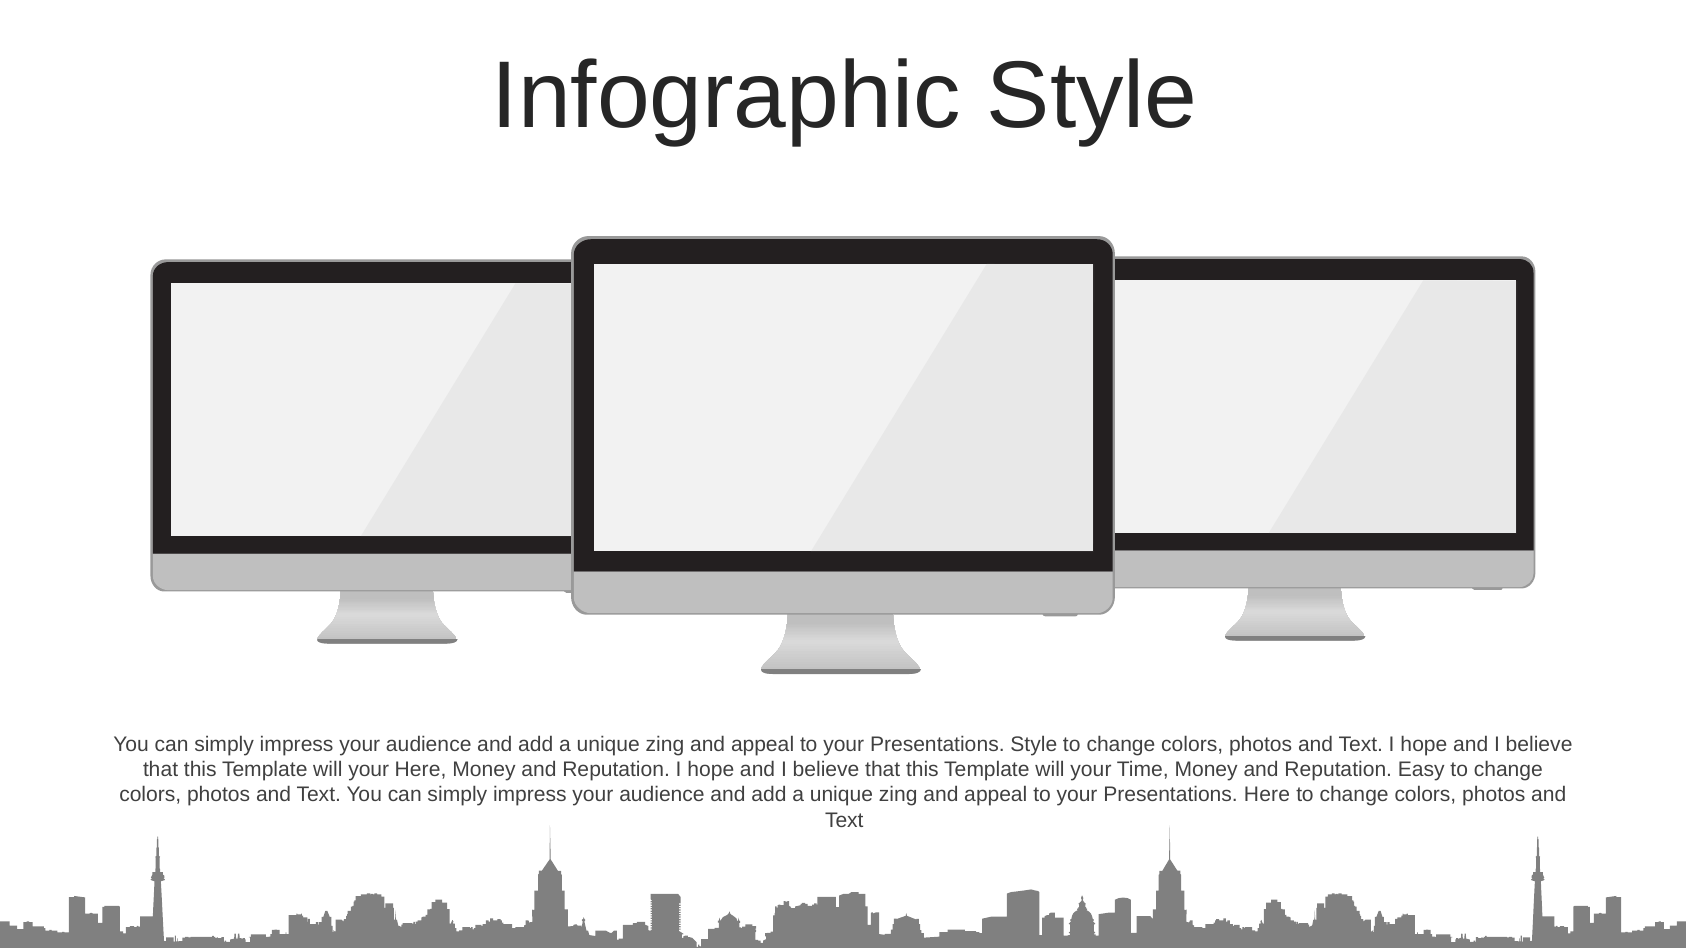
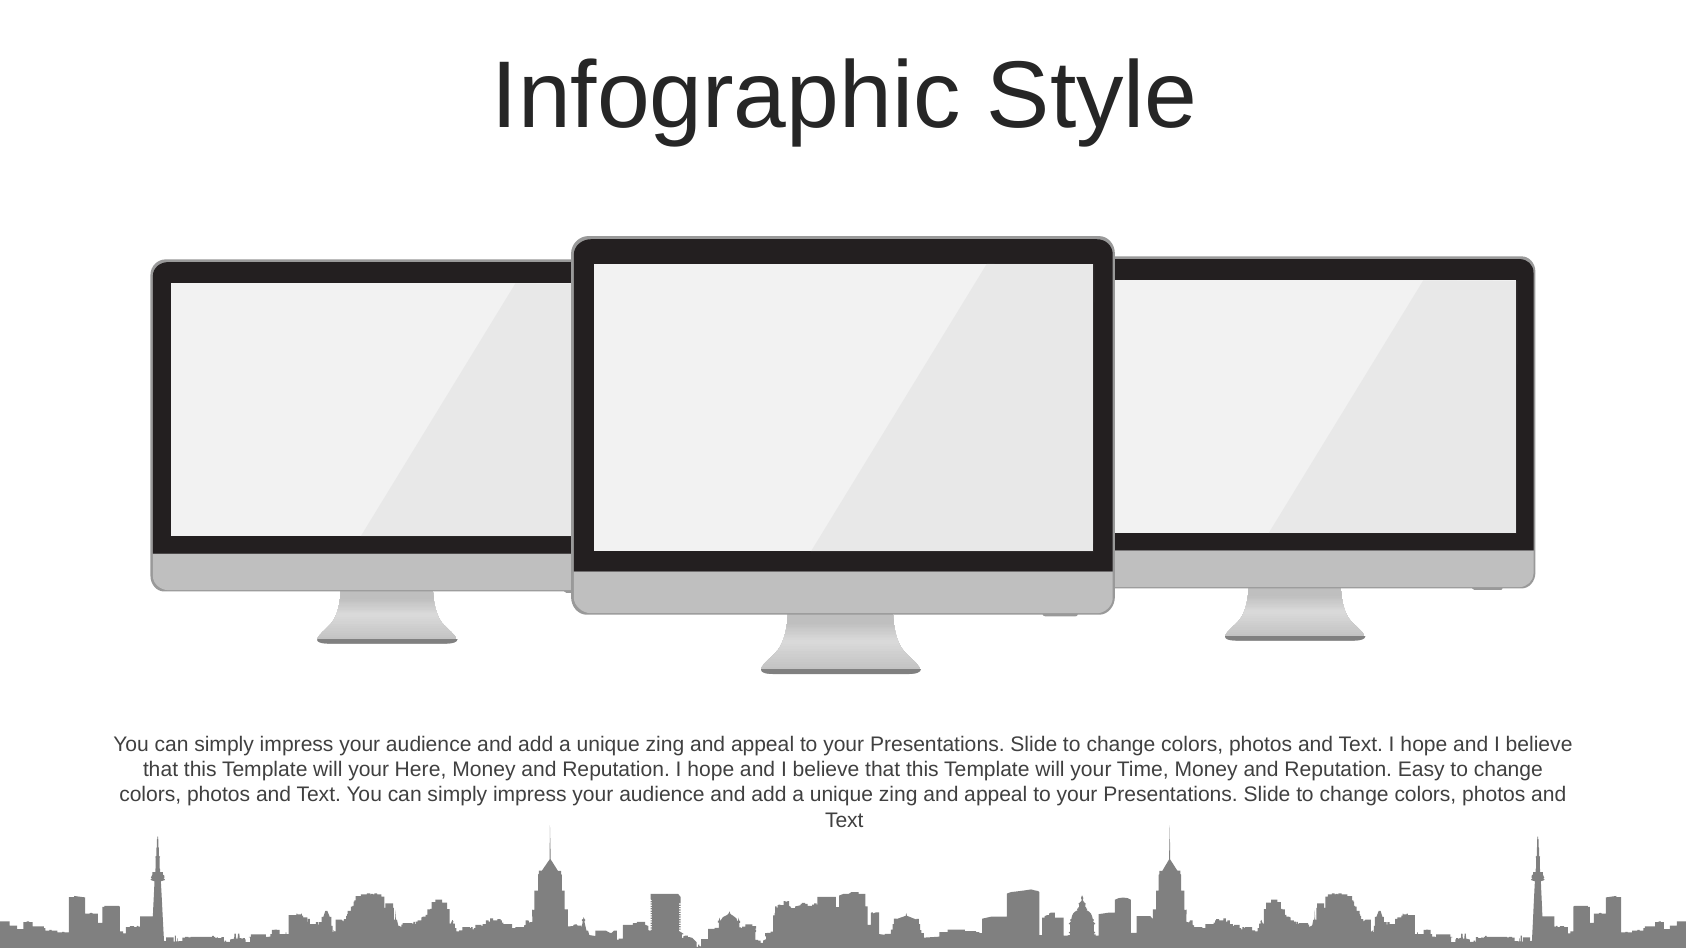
Style at (1034, 745): Style -> Slide
Here at (1267, 795): Here -> Slide
